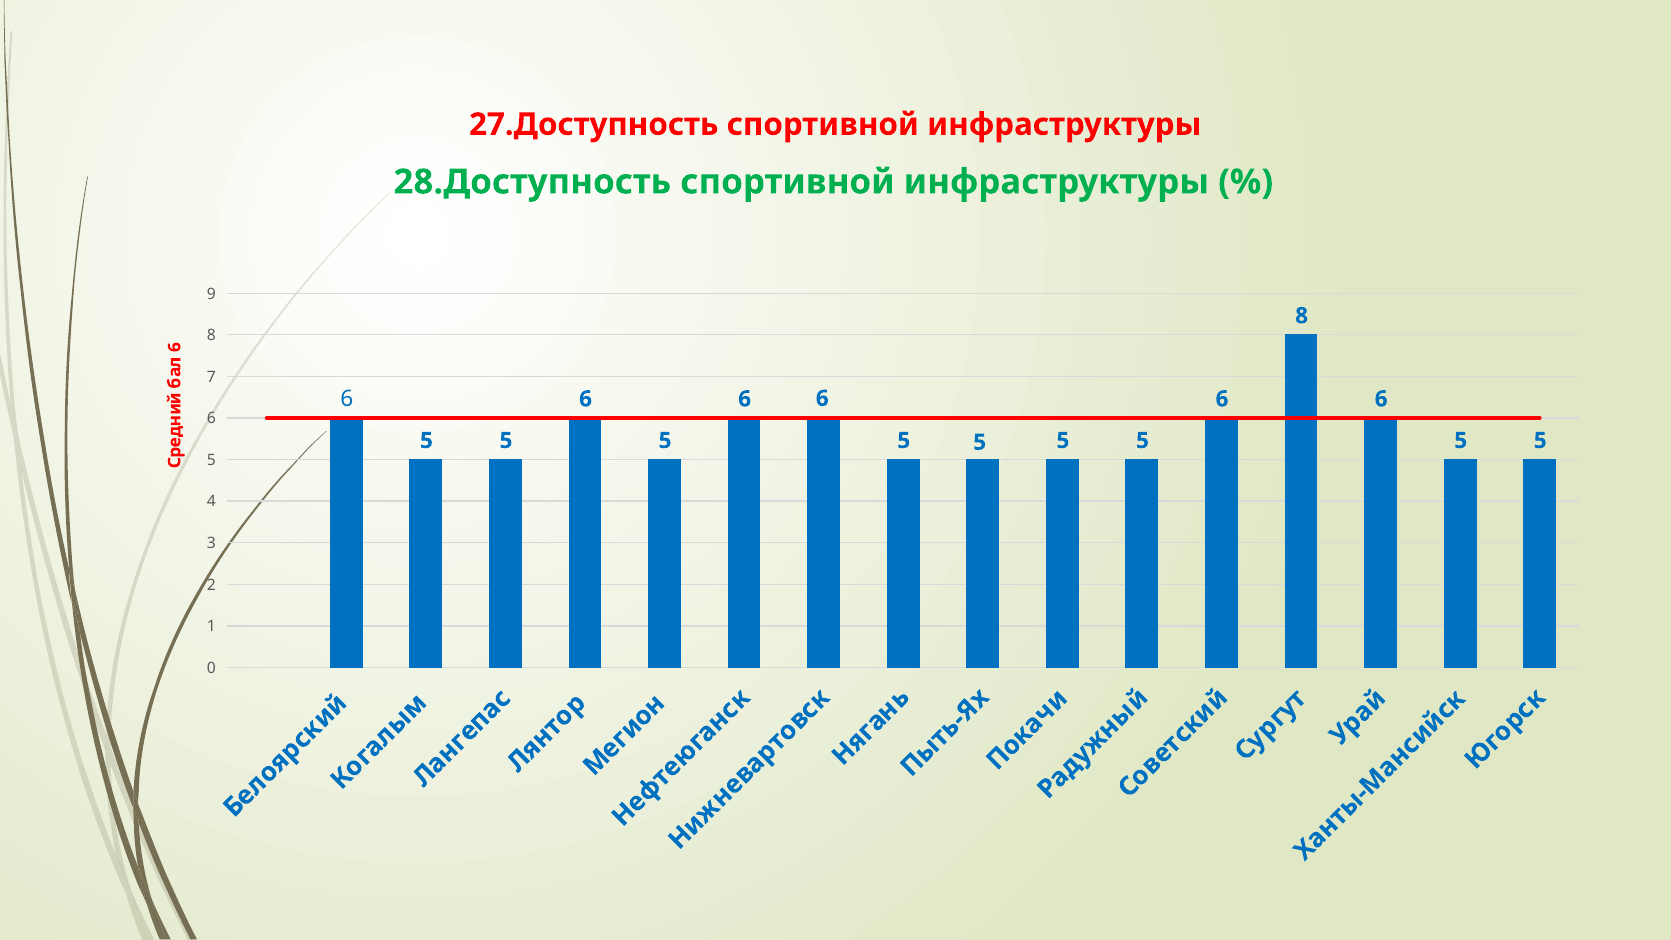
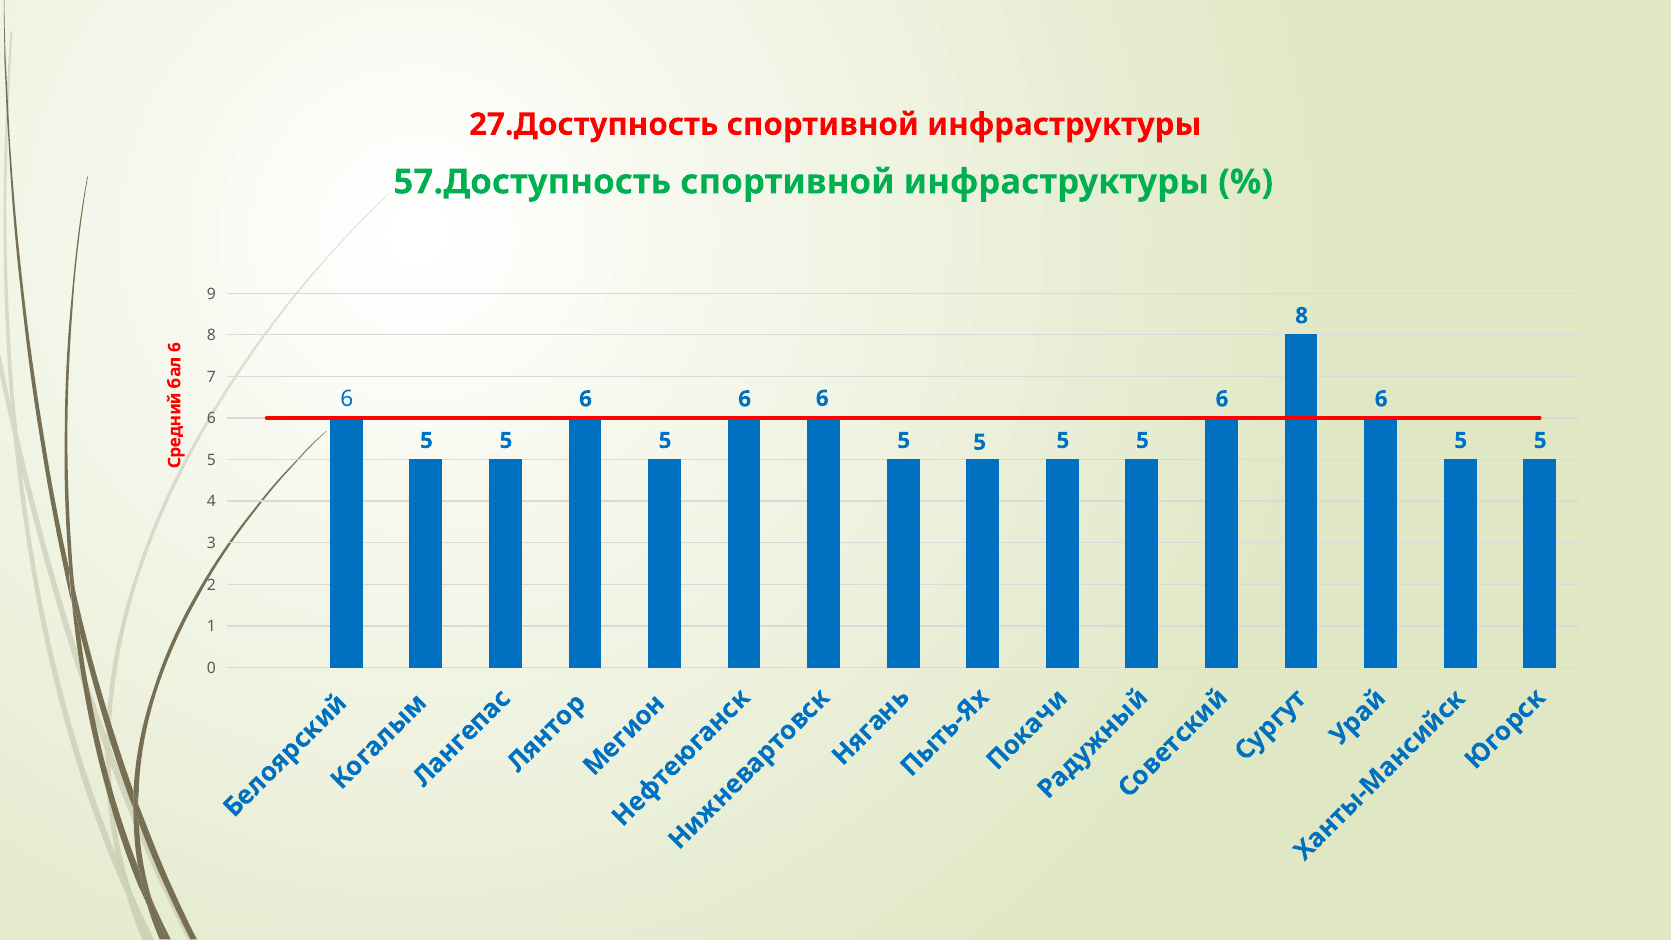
28.Доступность: 28.Доступность -> 57.Доступность
